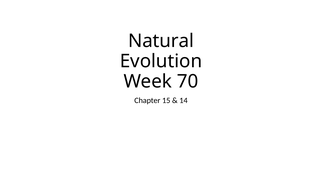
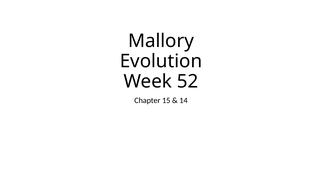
Natural: Natural -> Mallory
70: 70 -> 52
